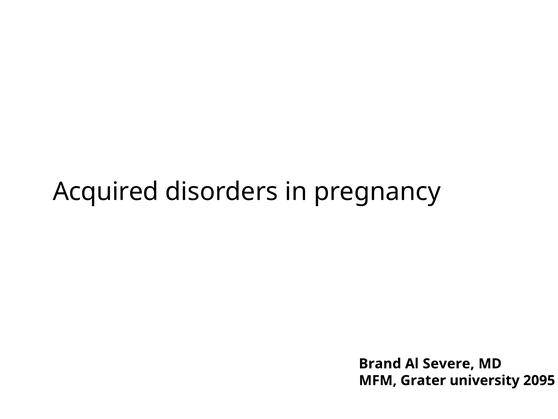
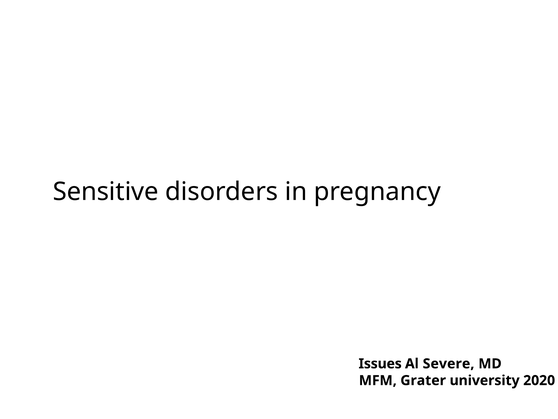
Acquired: Acquired -> Sensitive
Brand: Brand -> Issues
2095: 2095 -> 2020
